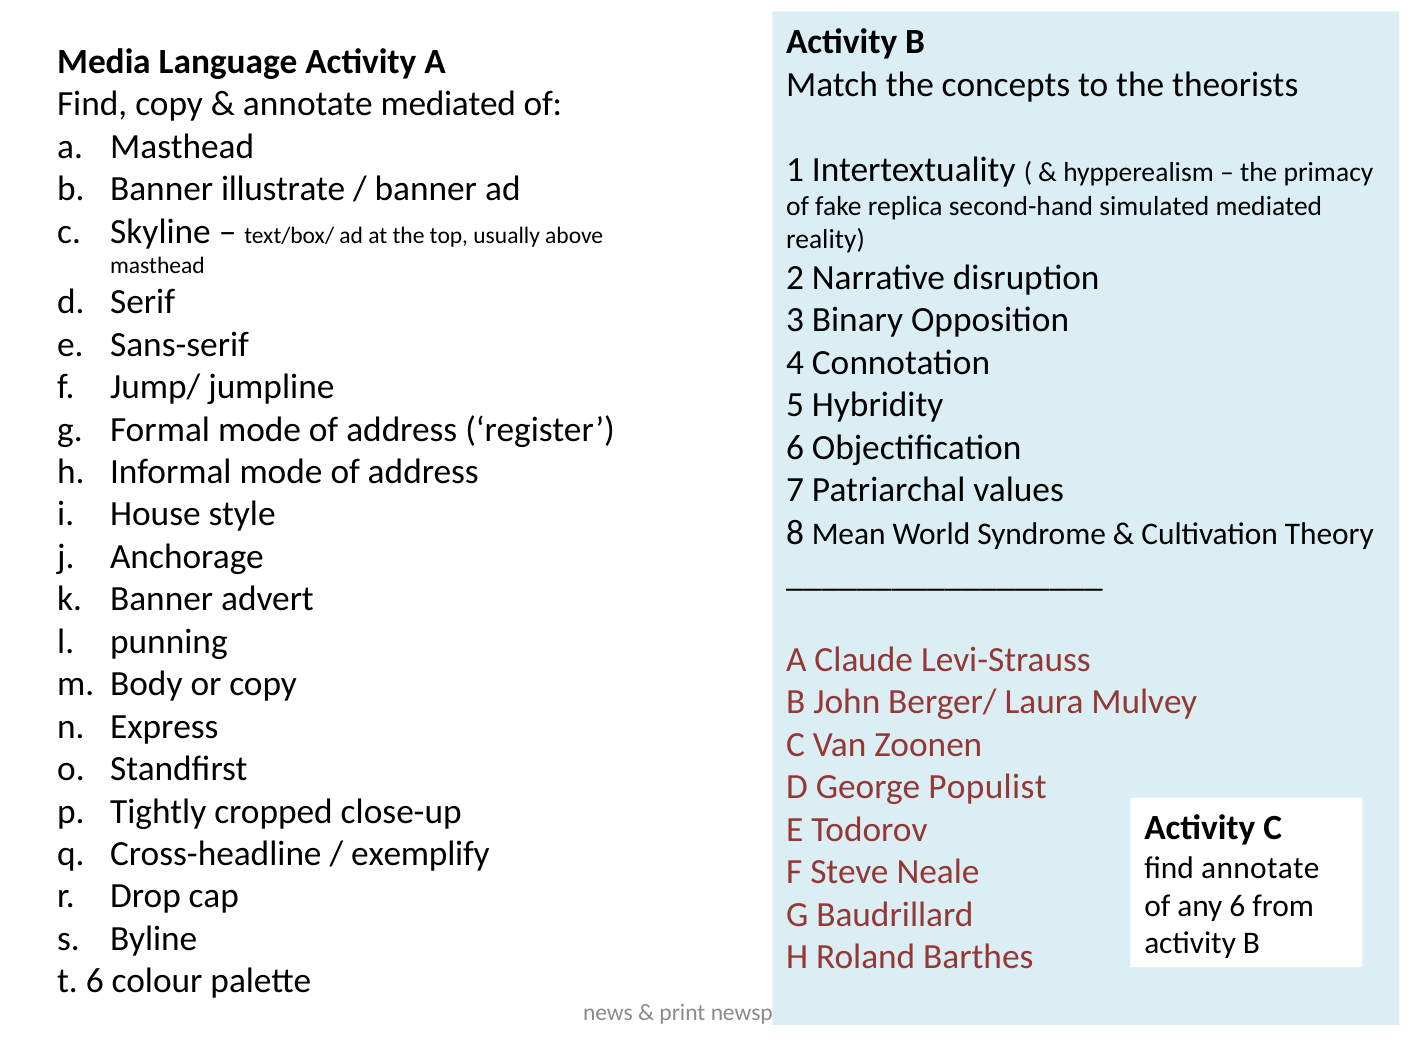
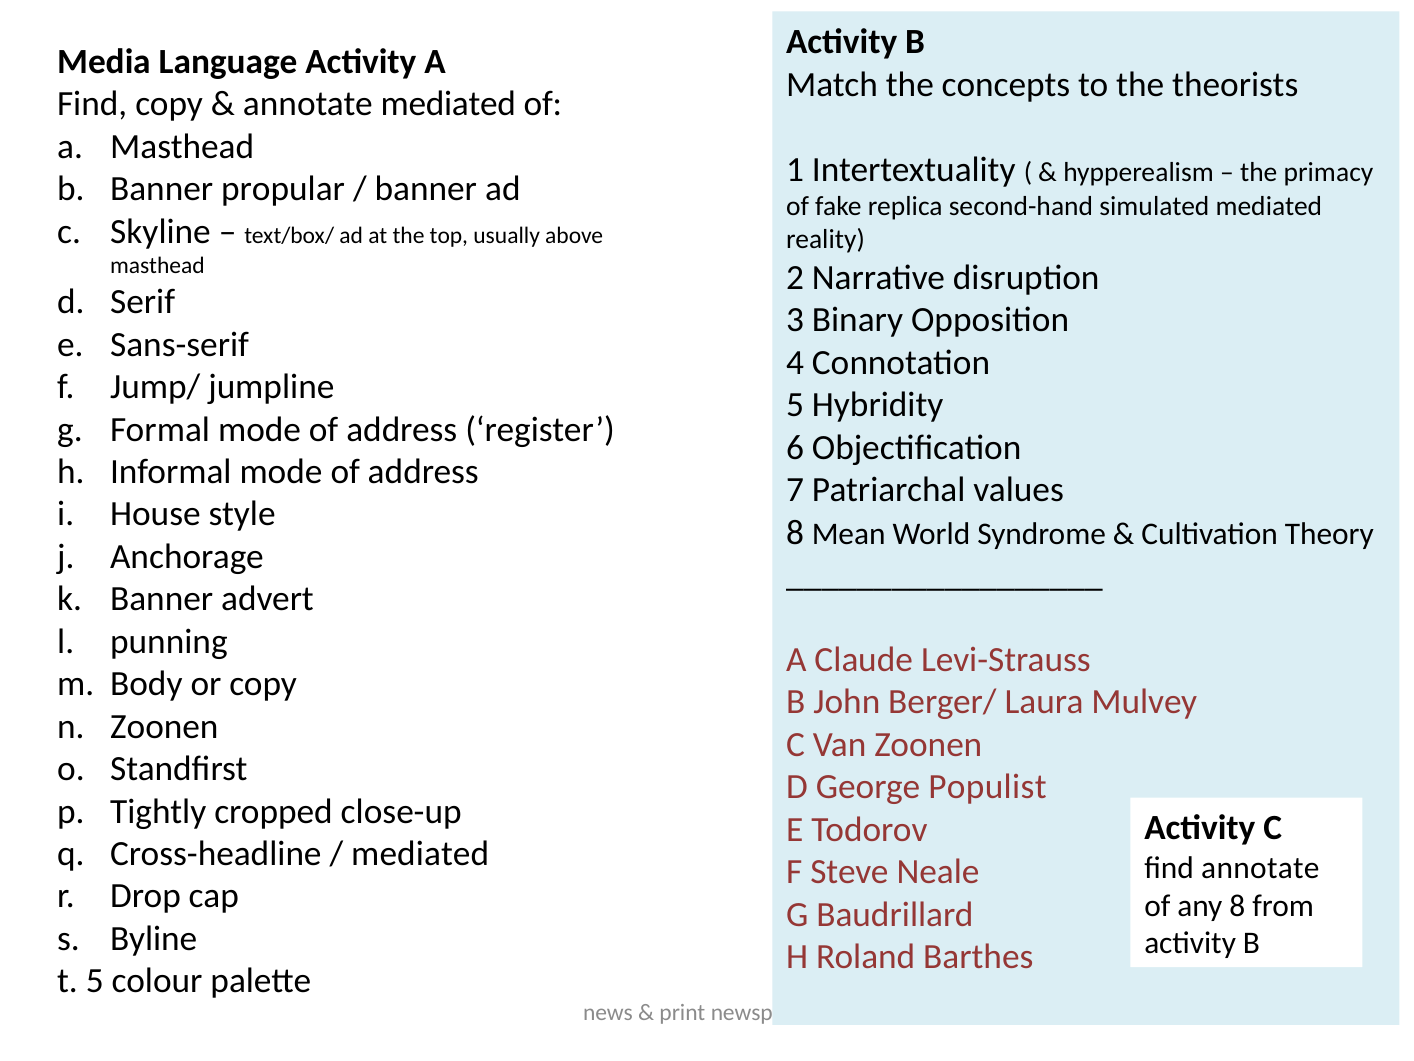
illustrate: illustrate -> propular
Express at (164, 726): Express -> Zoonen
exemplify at (420, 853): exemplify -> mediated
any 6: 6 -> 8
t 6: 6 -> 5
